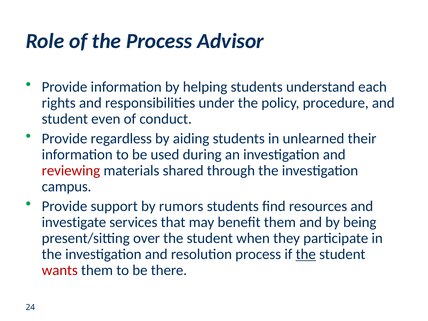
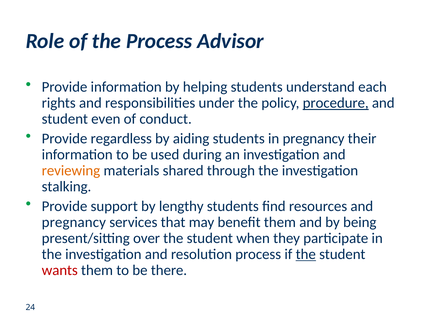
procedure underline: none -> present
in unlearned: unlearned -> pregnancy
reviewing colour: red -> orange
campus: campus -> stalking
rumors: rumors -> lengthy
investigate at (74, 222): investigate -> pregnancy
